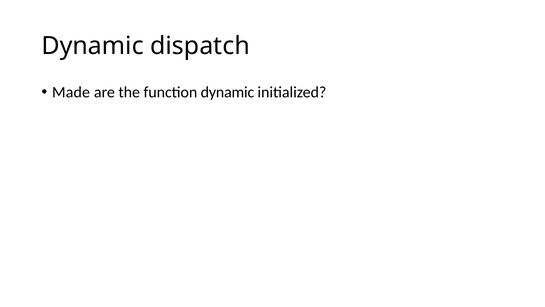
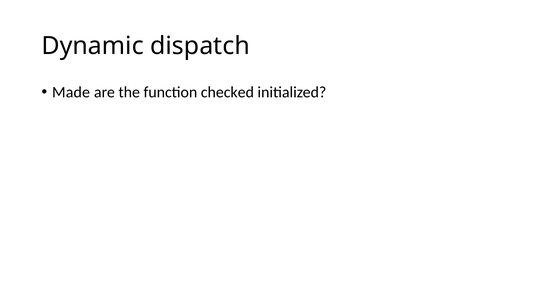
function dynamic: dynamic -> checked
